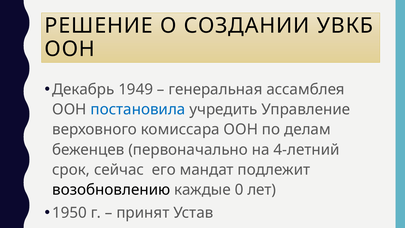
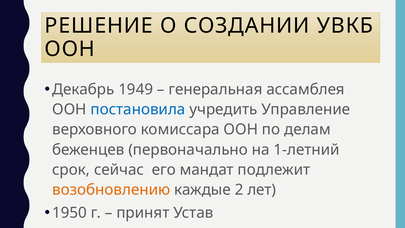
4-летний: 4-летний -> 1-летний
возобновлению colour: black -> orange
0: 0 -> 2
